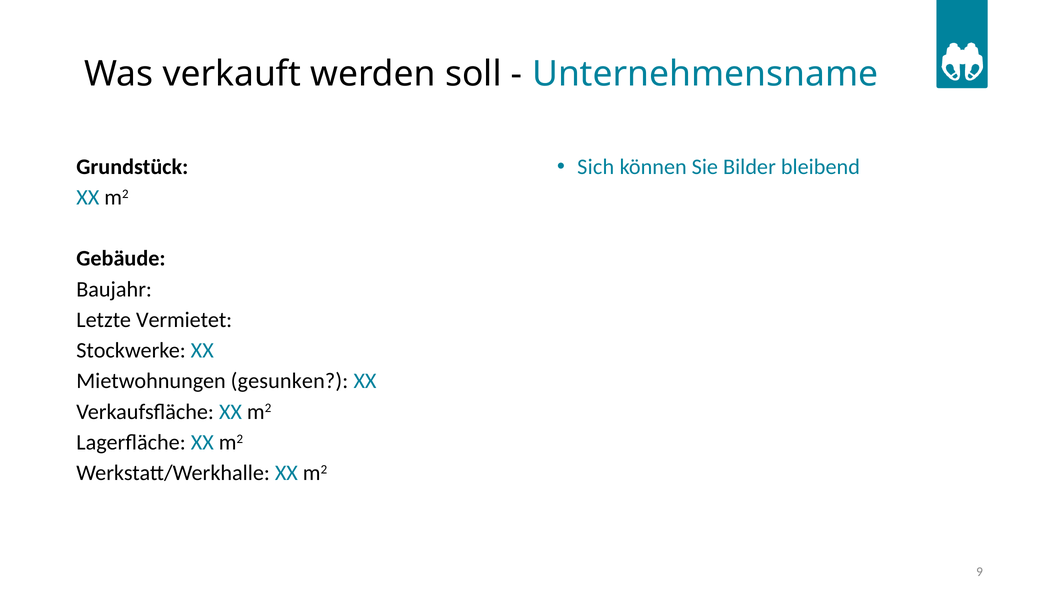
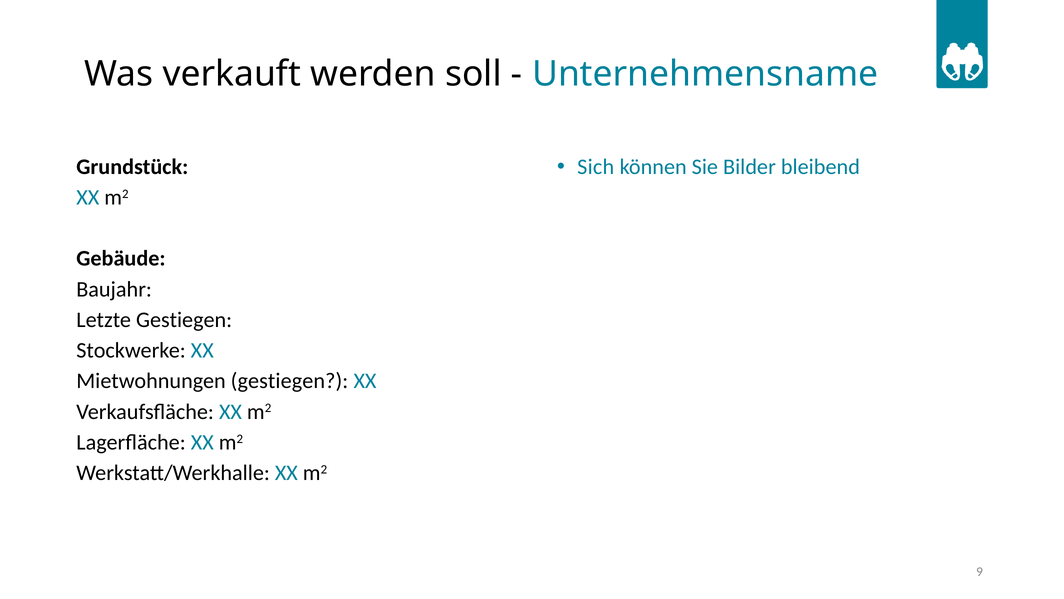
Letzte Vermietet: Vermietet -> Gestiegen
Mietwohnungen gesunken: gesunken -> gestiegen
